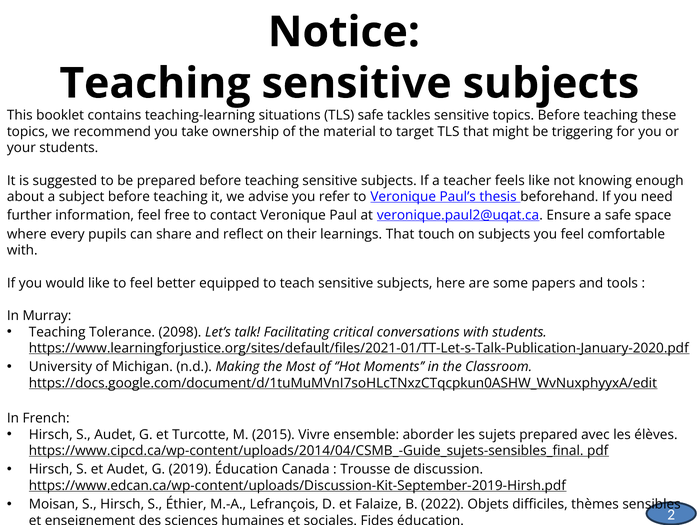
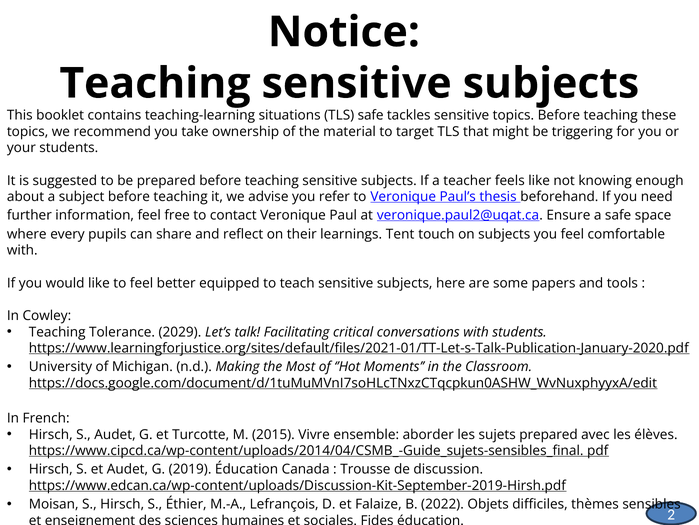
learnings That: That -> Tent
Murray: Murray -> Cowley
2098: 2098 -> 2029
